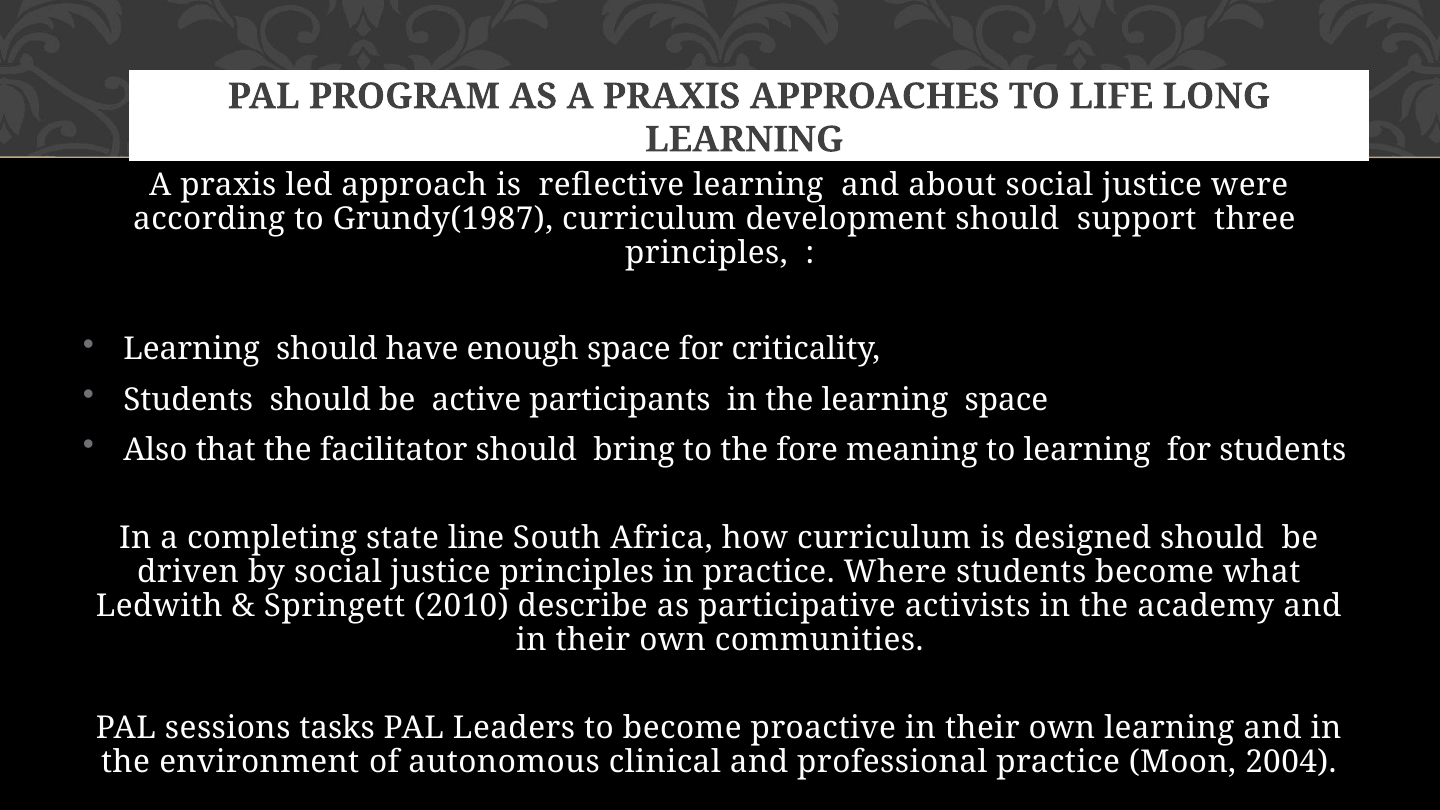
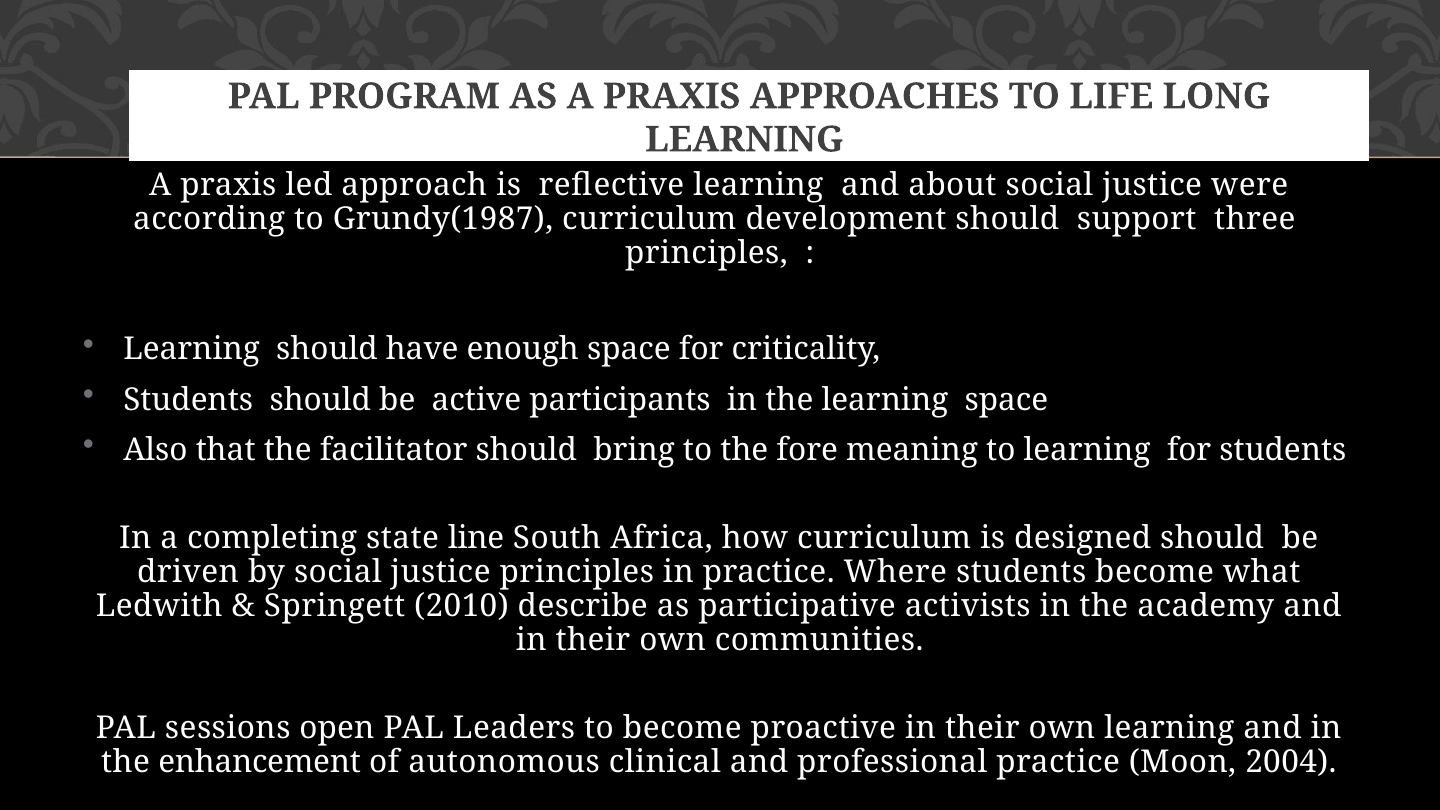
tasks: tasks -> open
environment: environment -> enhancement
